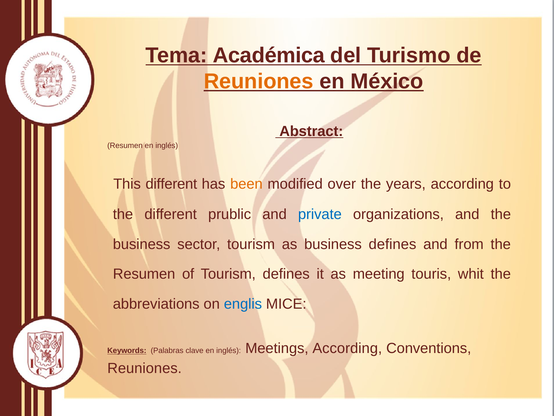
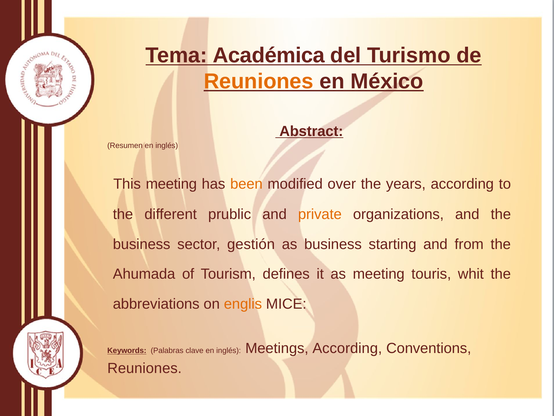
This different: different -> meeting
private colour: blue -> orange
sector tourism: tourism -> gestión
business defines: defines -> starting
Resumen at (144, 274): Resumen -> Ahumada
englis colour: blue -> orange
